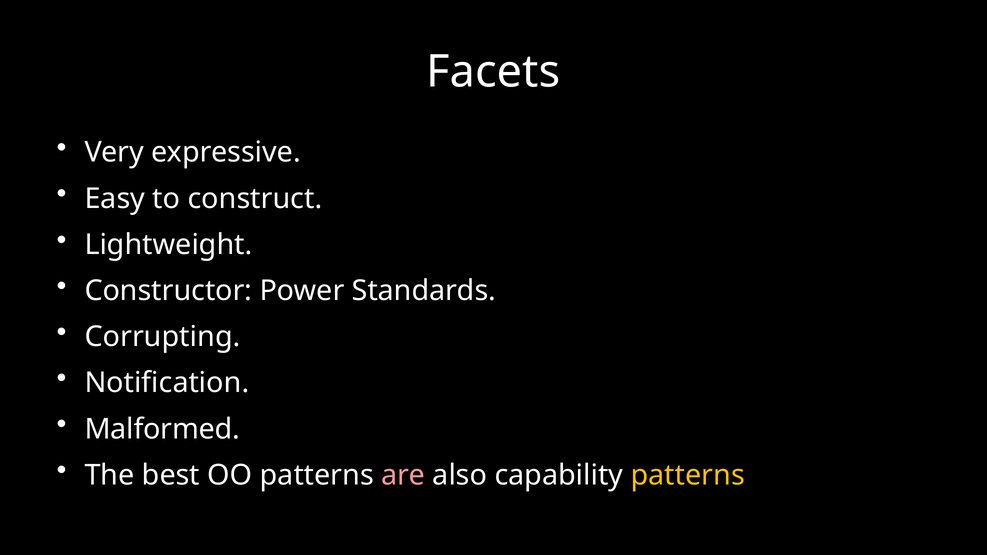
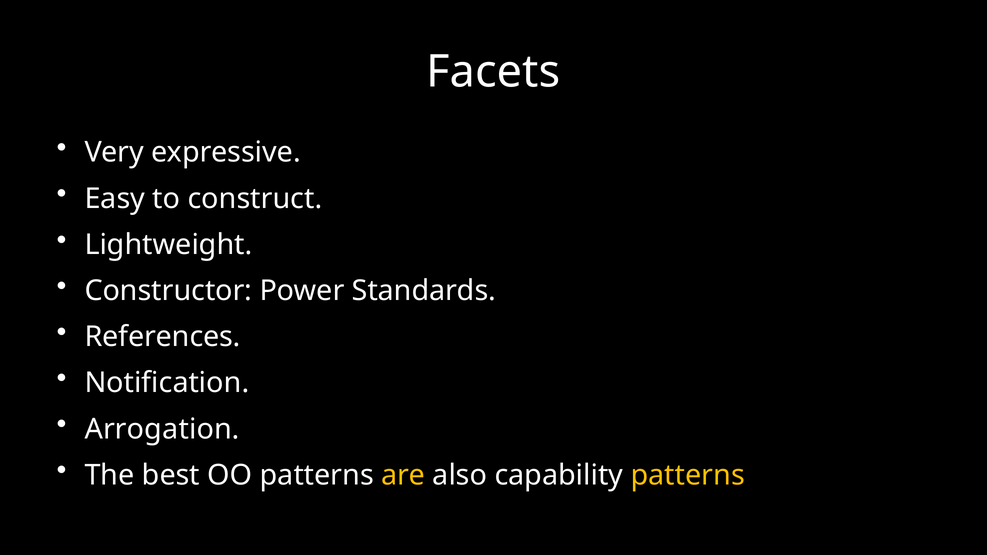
Corrupting: Corrupting -> References
Malformed: Malformed -> Arrogation
are colour: pink -> yellow
